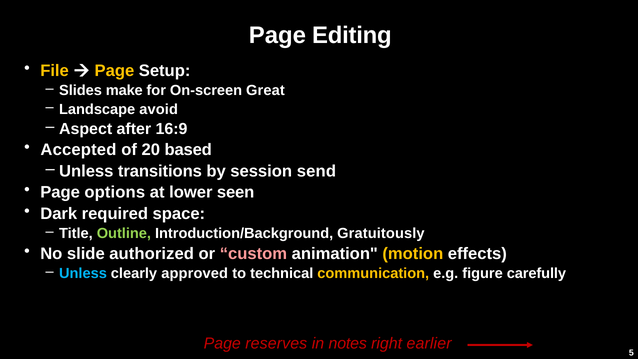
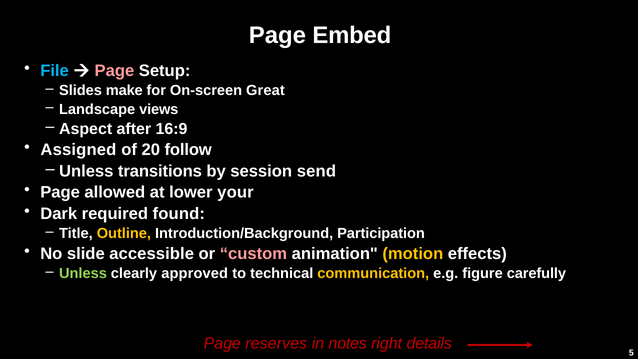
Editing: Editing -> Embed
File colour: yellow -> light blue
Page at (114, 71) colour: yellow -> pink
avoid: avoid -> views
Accepted: Accepted -> Assigned
based: based -> follow
options: options -> allowed
seen: seen -> your
space: space -> found
Outline colour: light green -> yellow
Gratuitously: Gratuitously -> Participation
authorized: authorized -> accessible
Unless at (83, 273) colour: light blue -> light green
earlier: earlier -> details
